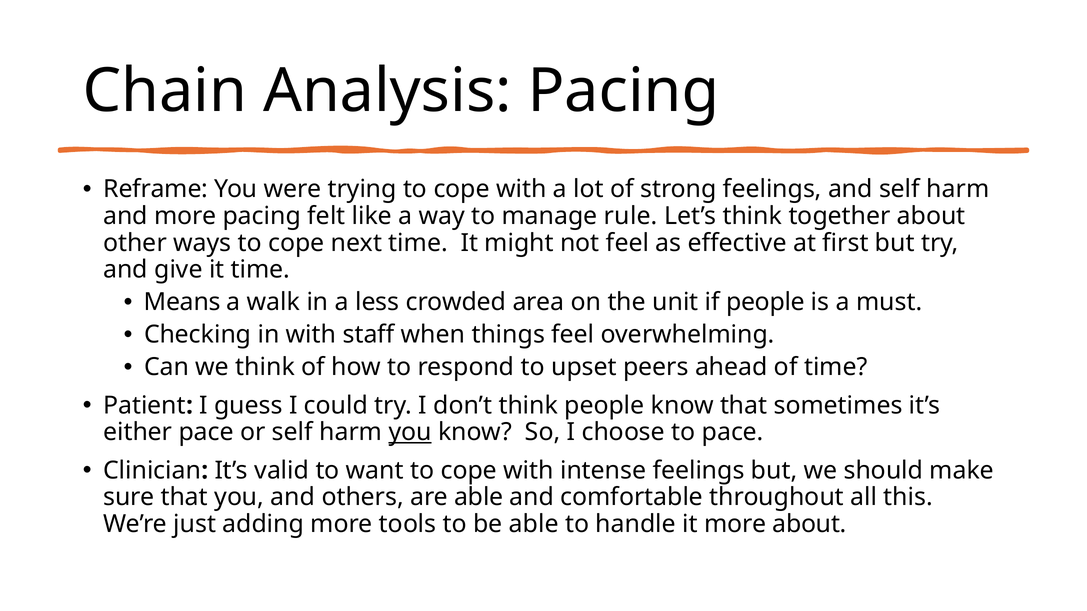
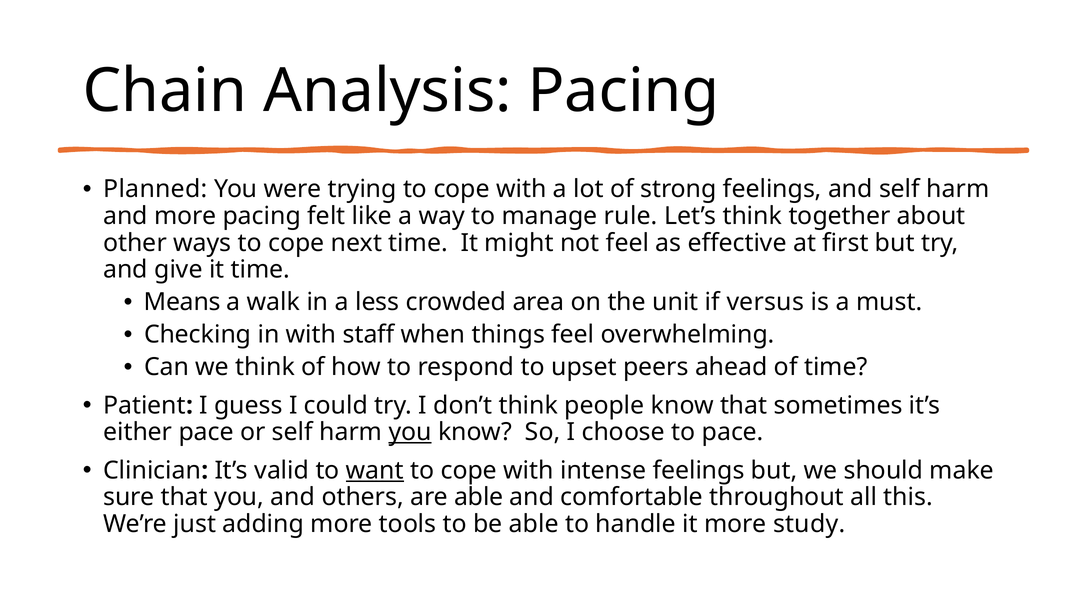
Reframe: Reframe -> Planned
if people: people -> versus
want underline: none -> present
more about: about -> study
